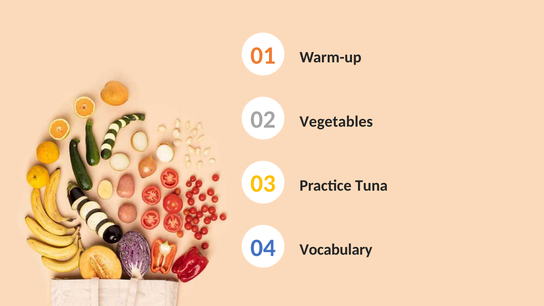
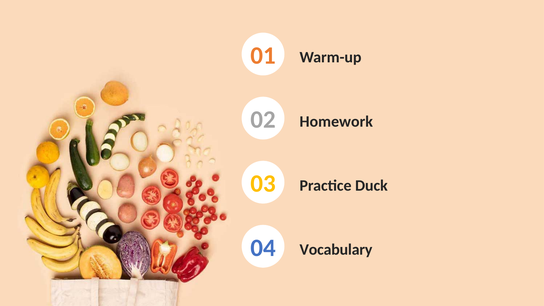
Vegetables: Vegetables -> Homework
Tuna: Tuna -> Duck
